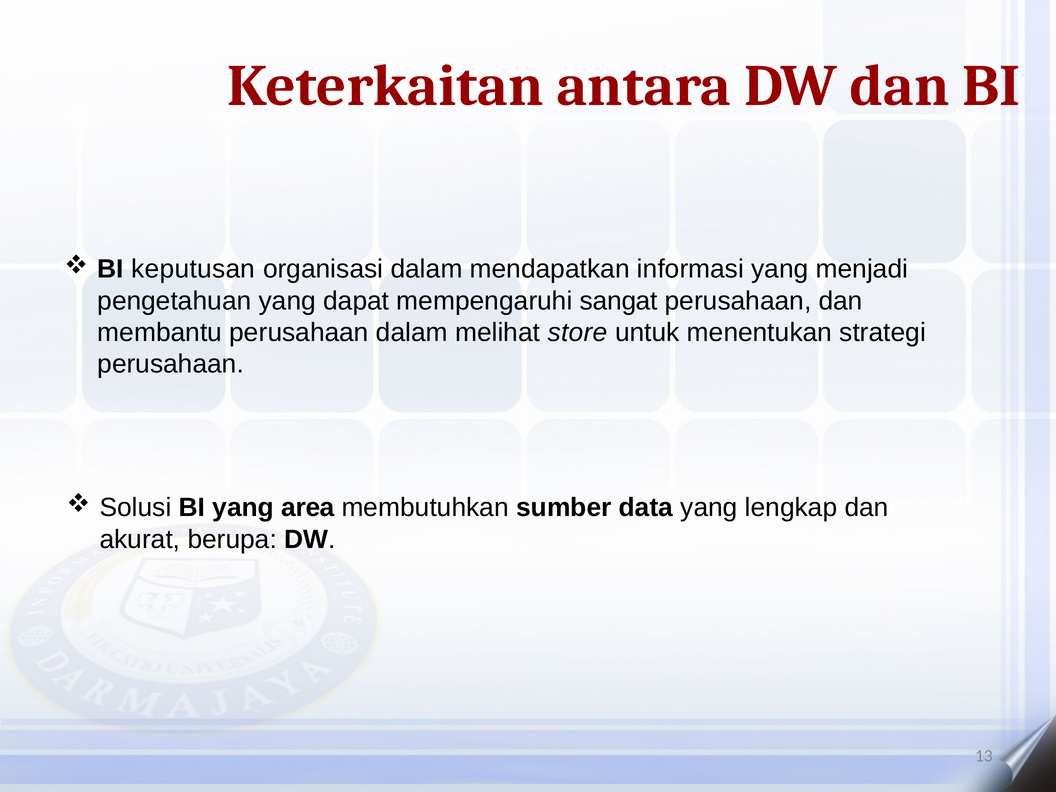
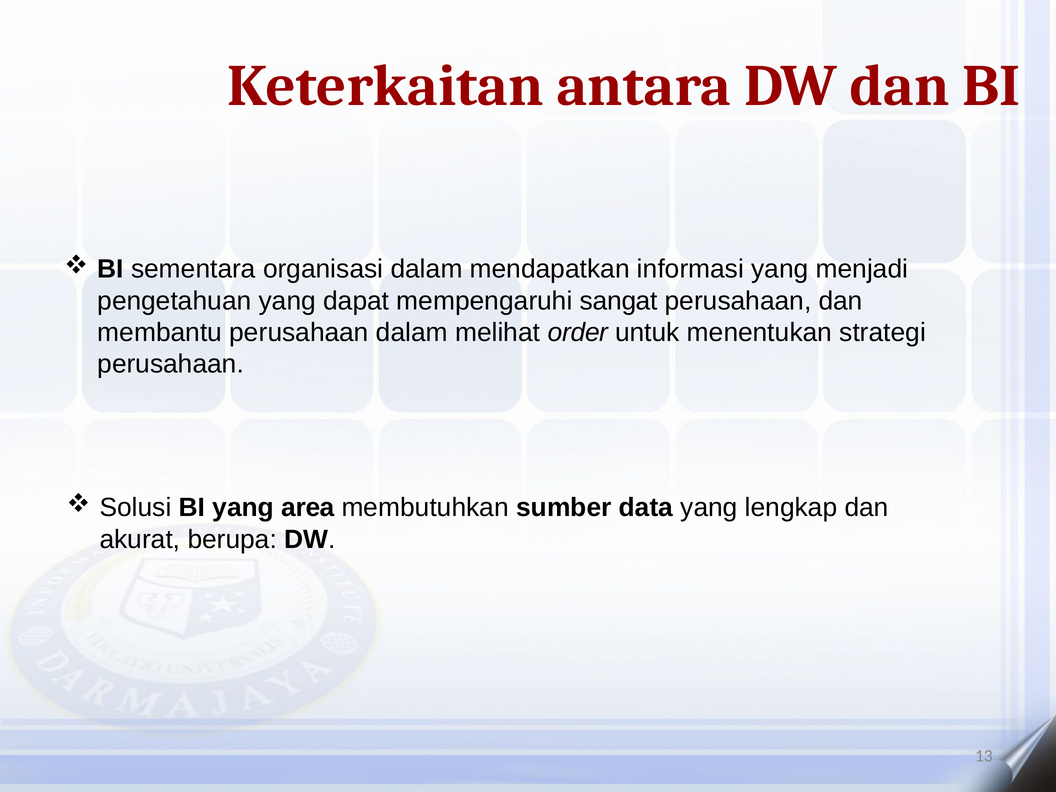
keputusan: keputusan -> sementara
store: store -> order
